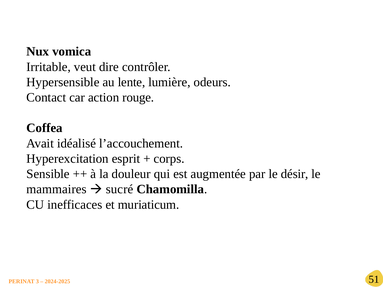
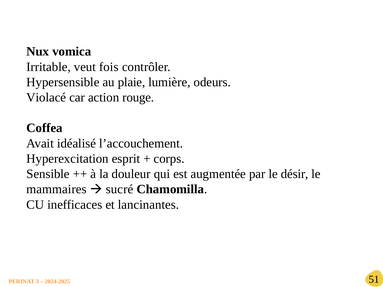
dire: dire -> fois
lente: lente -> plaie
Contact: Contact -> Violacé
muriaticum: muriaticum -> lancinantes
